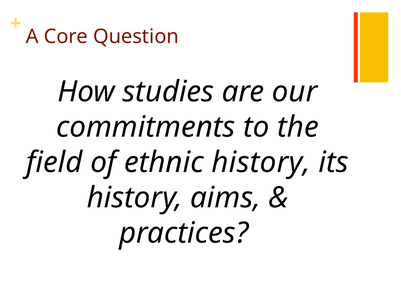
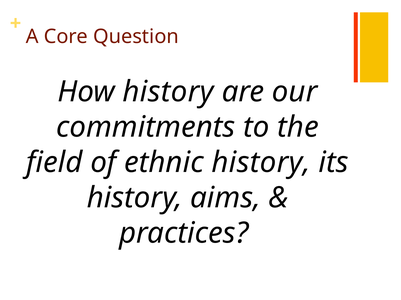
How studies: studies -> history
